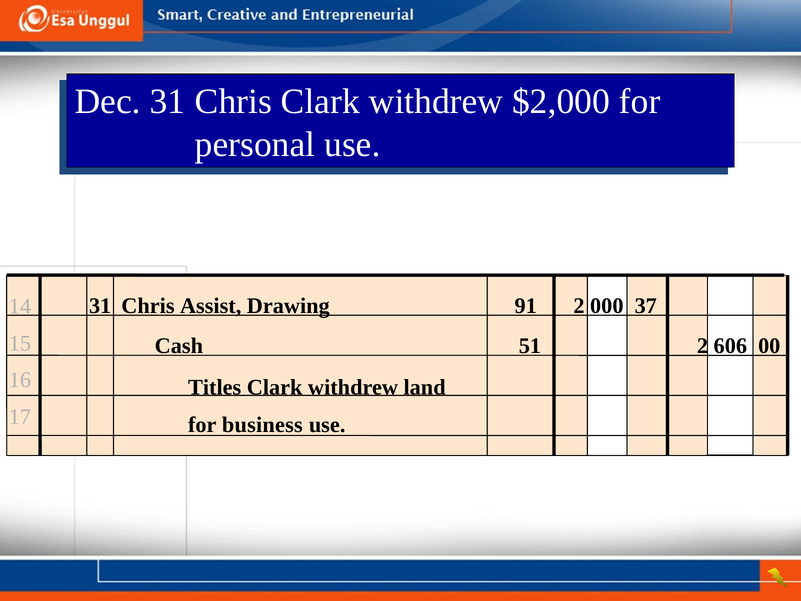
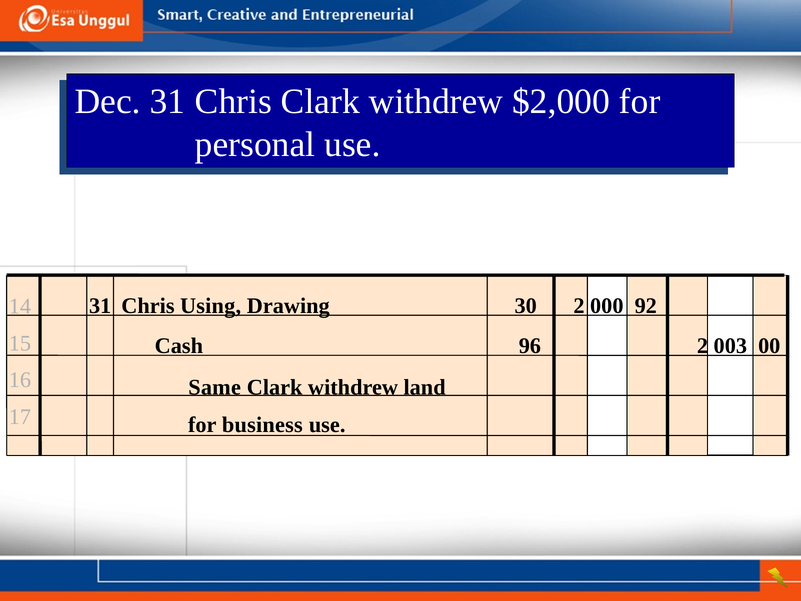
Assist: Assist -> Using
91: 91 -> 30
37: 37 -> 92
51: 51 -> 96
606: 606 -> 003
Titles: Titles -> Same
